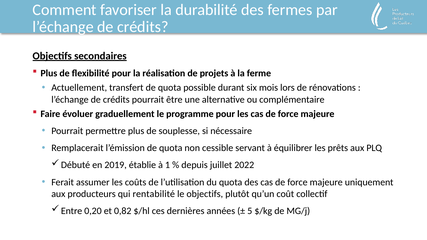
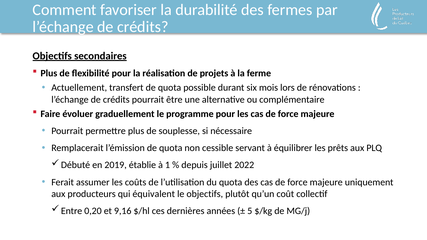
rentabilité: rentabilité -> équivalent
0,82: 0,82 -> 9,16
